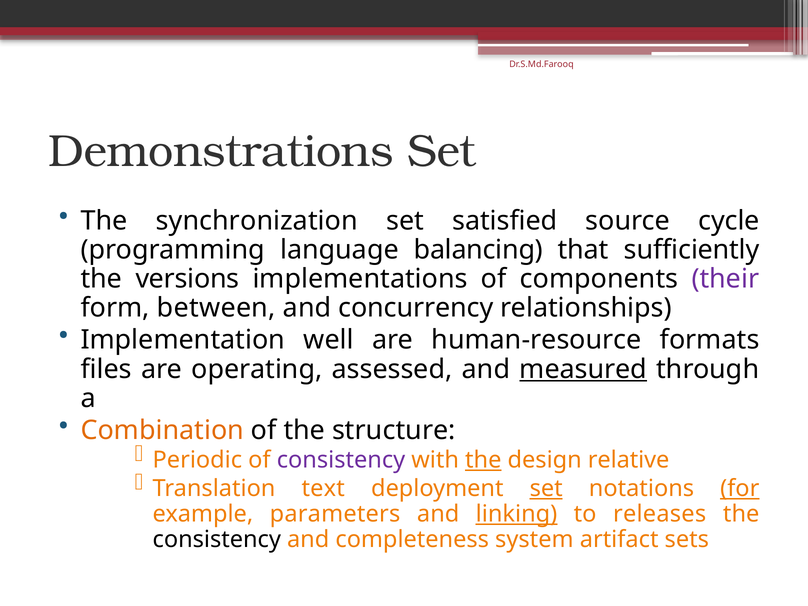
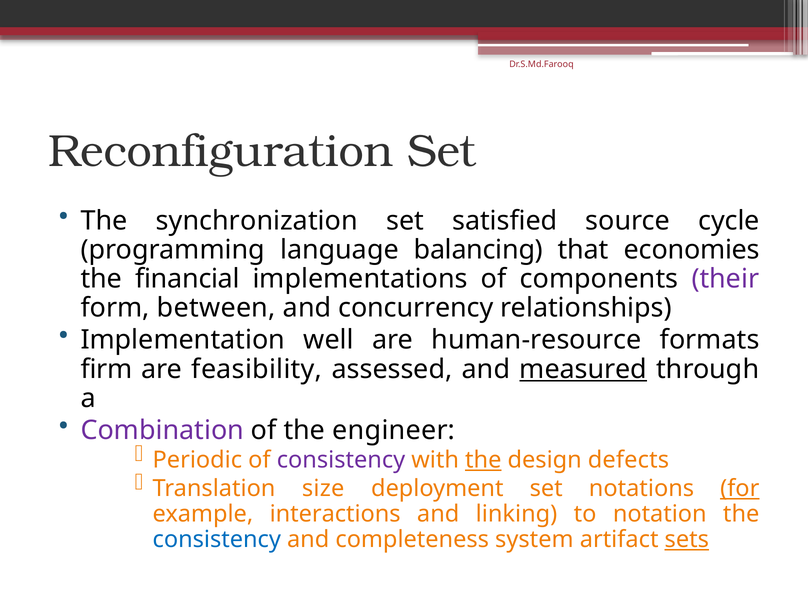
Demonstrations: Demonstrations -> Reconfiguration
sufficiently: sufficiently -> economies
versions: versions -> financial
files: files -> firm
operating: operating -> feasibility
Combination colour: orange -> purple
structure: structure -> engineer
relative: relative -> defects
text: text -> size
set at (546, 489) underline: present -> none
parameters: parameters -> interactions
linking underline: present -> none
releases: releases -> notation
consistency at (217, 540) colour: black -> blue
sets underline: none -> present
